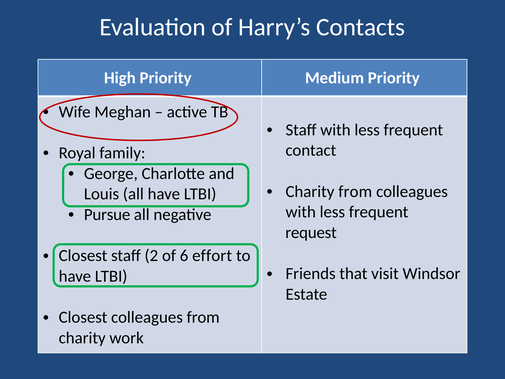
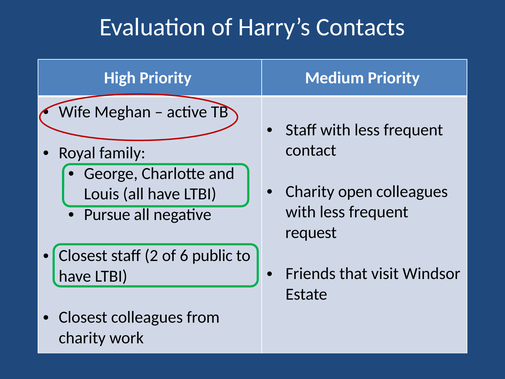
Charity from: from -> open
effort: effort -> public
